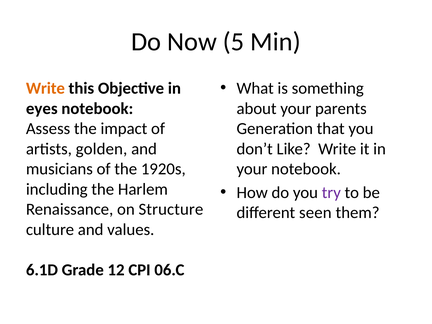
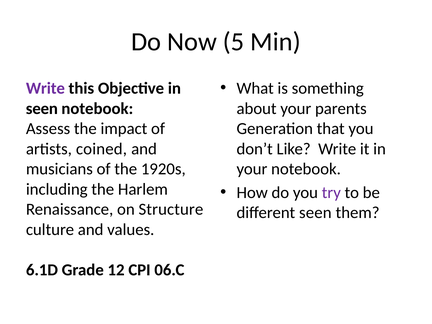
Write at (45, 88) colour: orange -> purple
eyes at (42, 109): eyes -> seen
golden: golden -> coined
